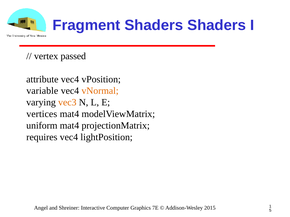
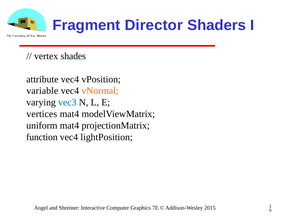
Fragment Shaders: Shaders -> Director
passed: passed -> shades
vec3 colour: orange -> blue
requires: requires -> function
